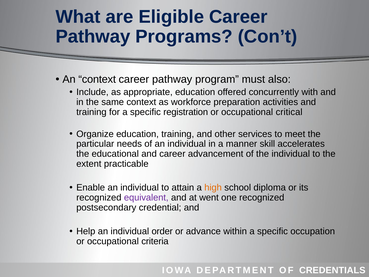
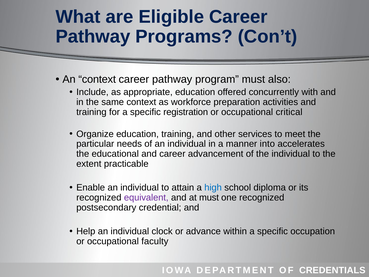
skill: skill -> into
high colour: orange -> blue
at went: went -> must
order: order -> clock
criteria: criteria -> faculty
